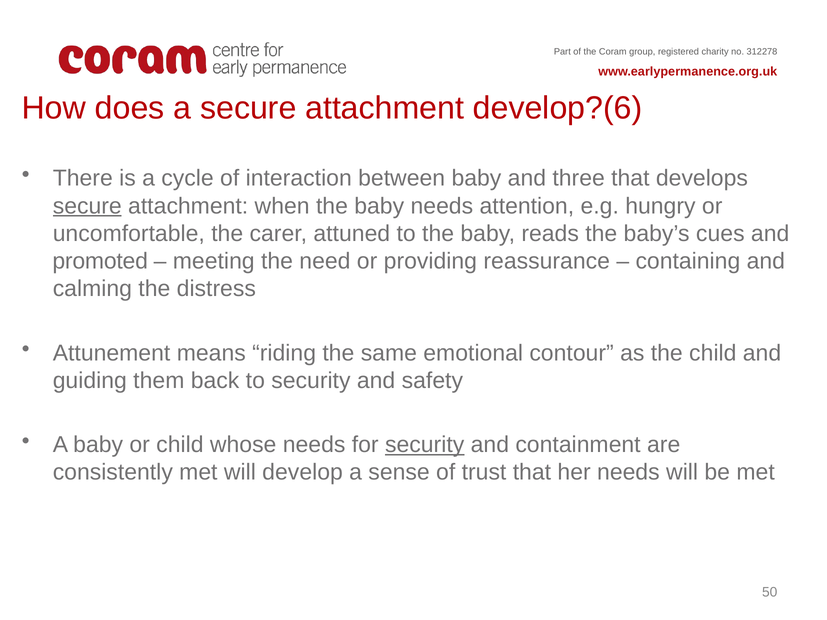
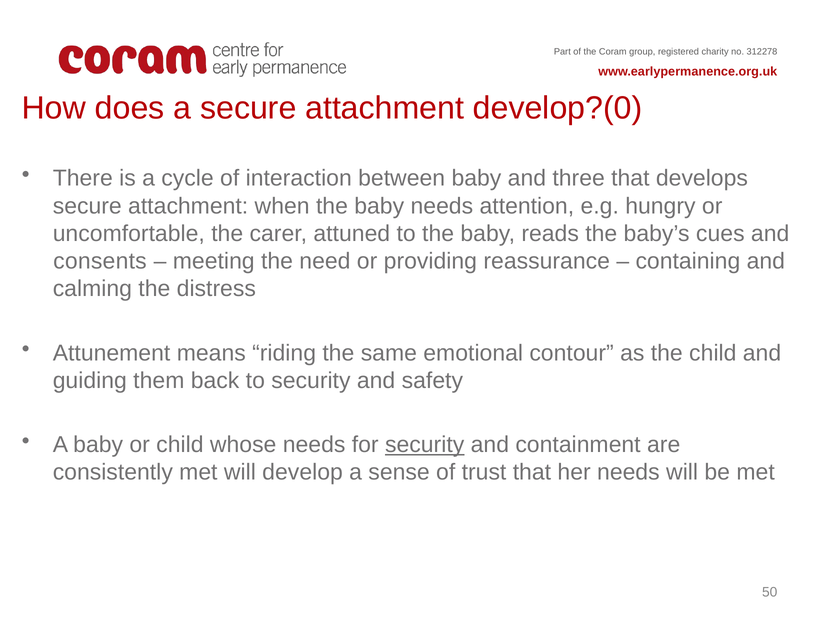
develop?(6: develop?(6 -> develop?(0
secure at (87, 206) underline: present -> none
promoted: promoted -> consents
